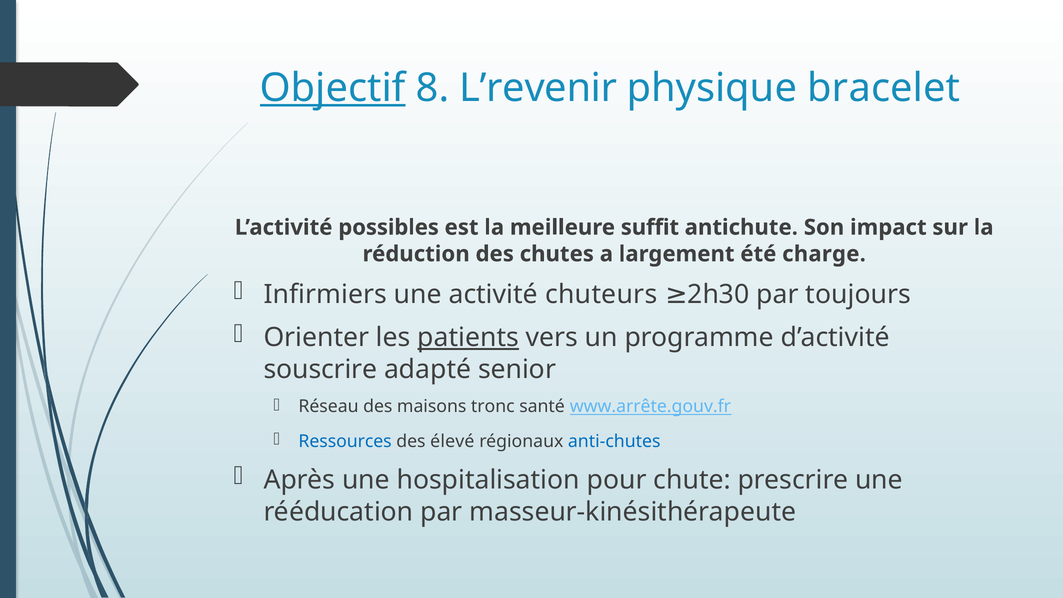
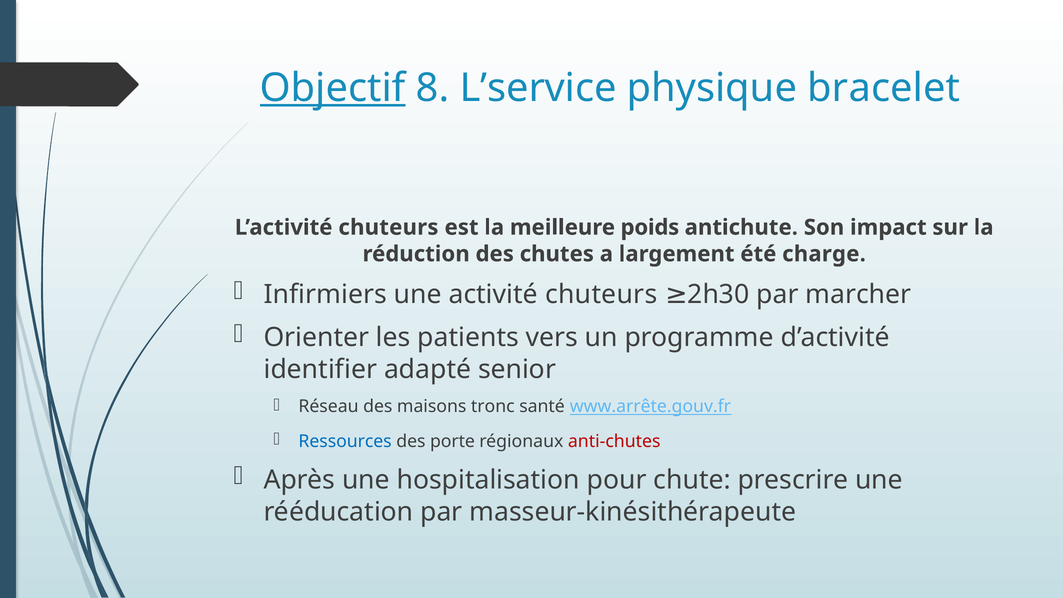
L’revenir: L’revenir -> L’service
L’activité possibles: possibles -> chuteurs
suffit: suffit -> poids
toujours: toujours -> marcher
patients underline: present -> none
souscrire: souscrire -> identifier
élevé: élevé -> porte
anti-chutes colour: blue -> red
